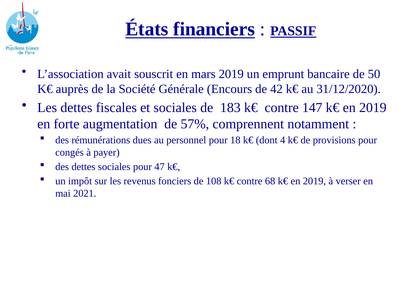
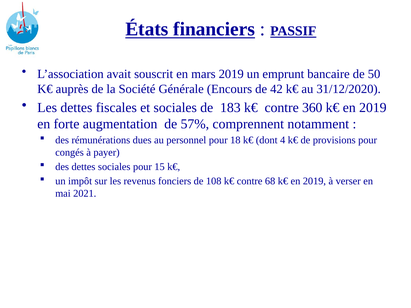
147: 147 -> 360
47: 47 -> 15
